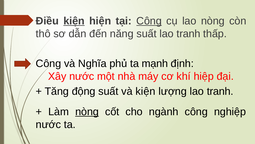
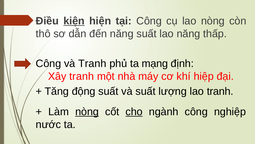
Công at (149, 21) underline: present -> none
suất lao tranh: tranh -> năng
và Nghĩa: Nghĩa -> Tranh
mạnh: mạnh -> mạng
Xây nước: nước -> tranh
và kiện: kiện -> suất
cho underline: none -> present
